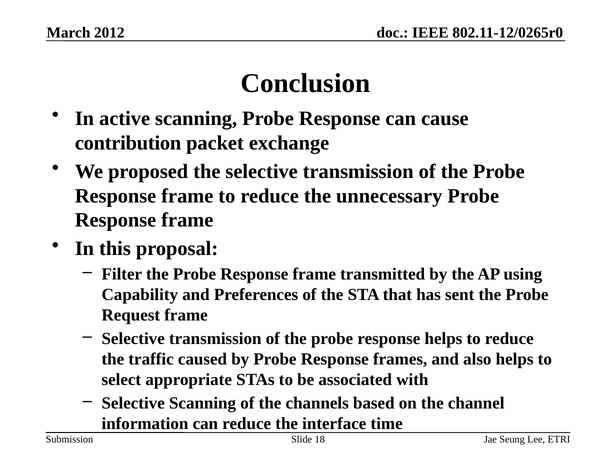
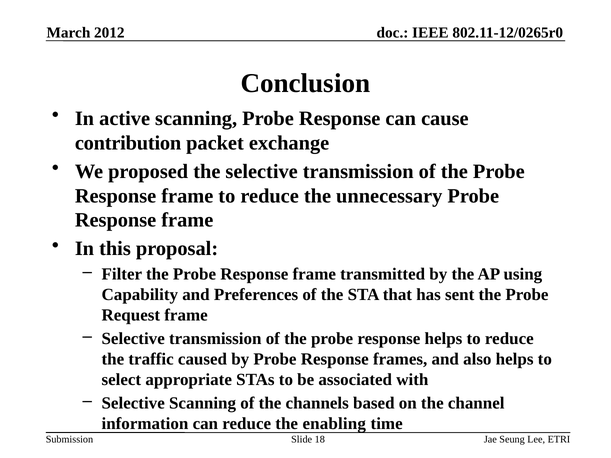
interface: interface -> enabling
